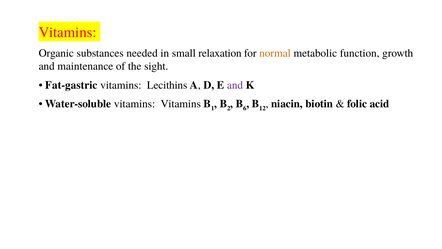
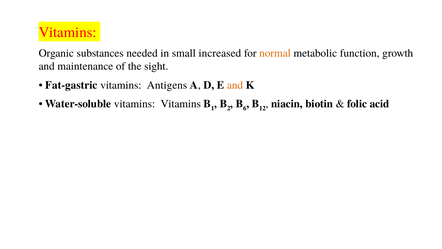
relaxation: relaxation -> increased
Lecithins: Lecithins -> Antigens
and at (235, 85) colour: purple -> orange
